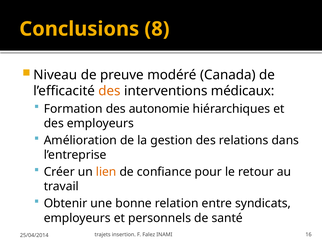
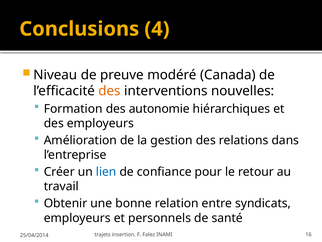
8: 8 -> 4
médicaux: médicaux -> nouvelles
lien colour: orange -> blue
